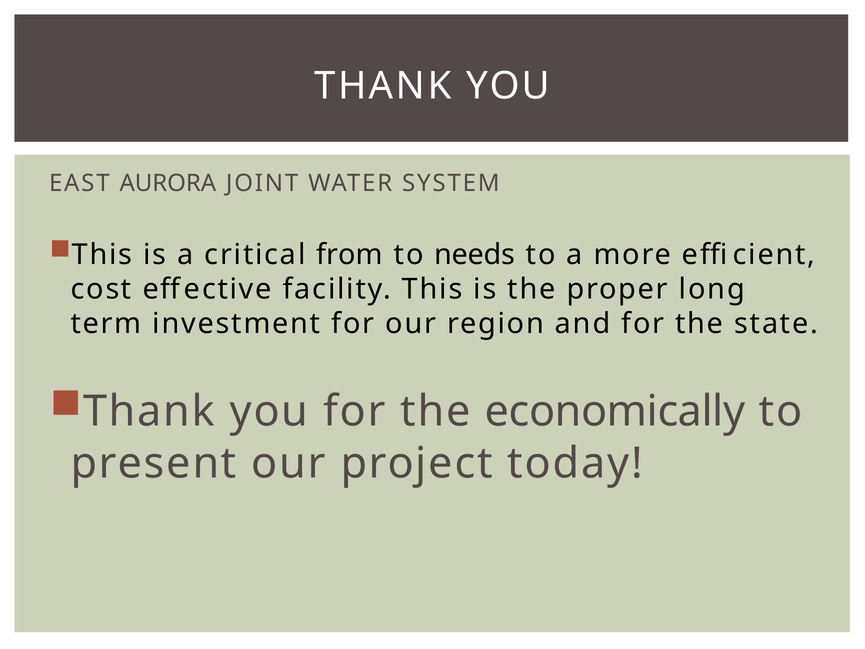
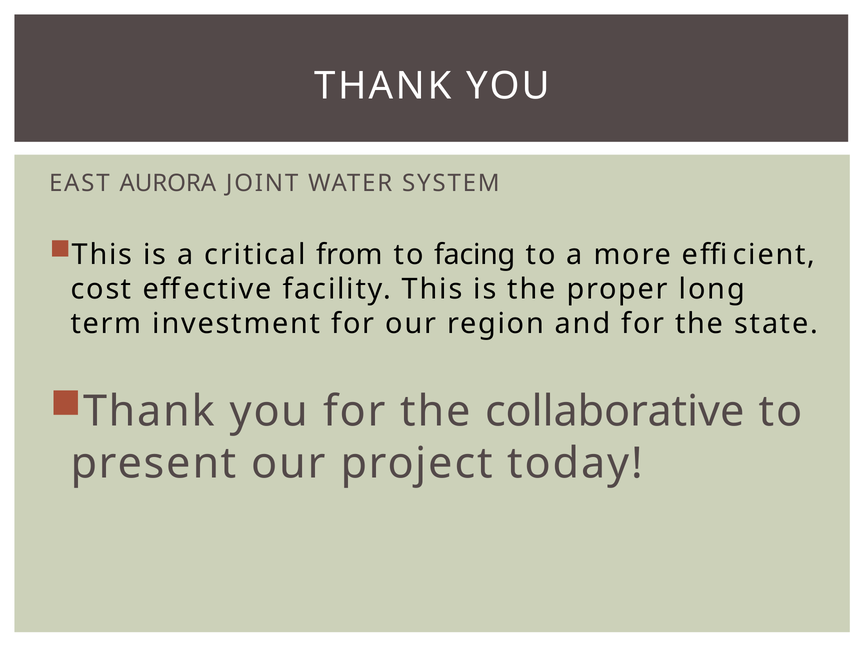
needs: needs -> facing
economically: economically -> collaborative
